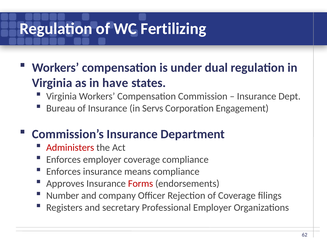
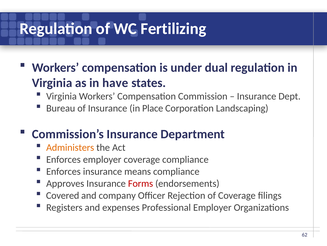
Servs: Servs -> Place
Engagement: Engagement -> Landscaping
Administers colour: red -> orange
Number: Number -> Covered
secretary: secretary -> expenses
